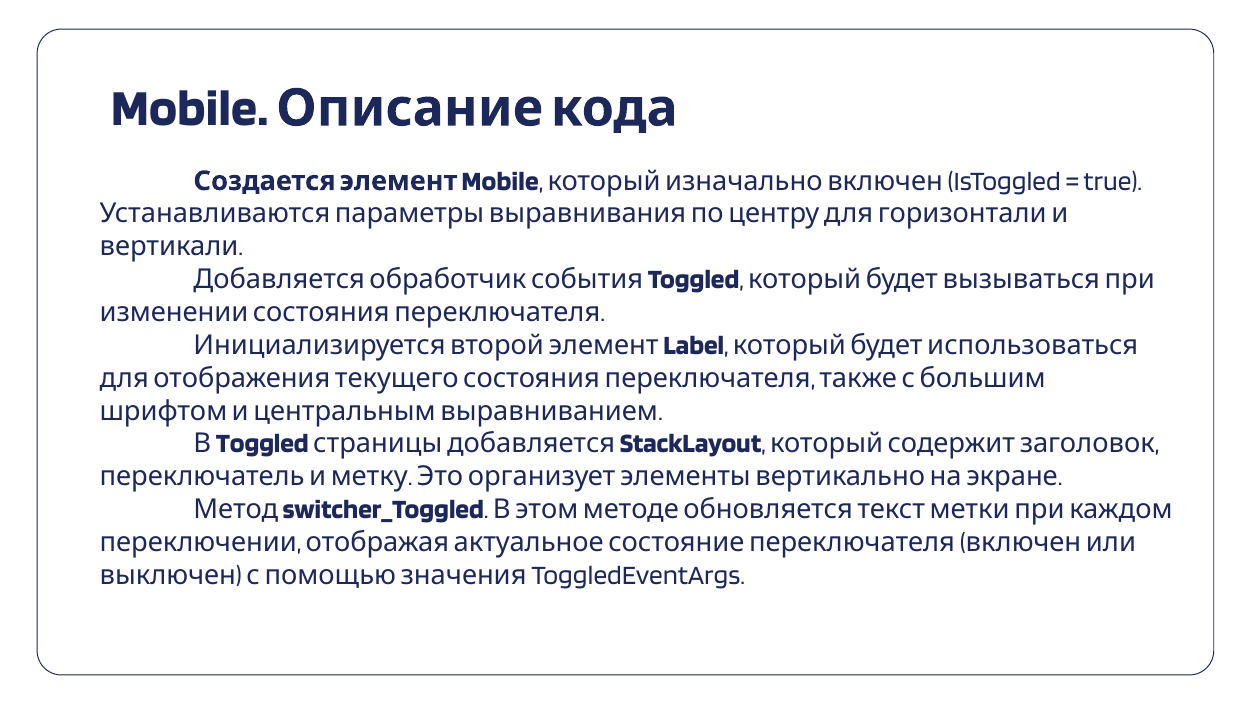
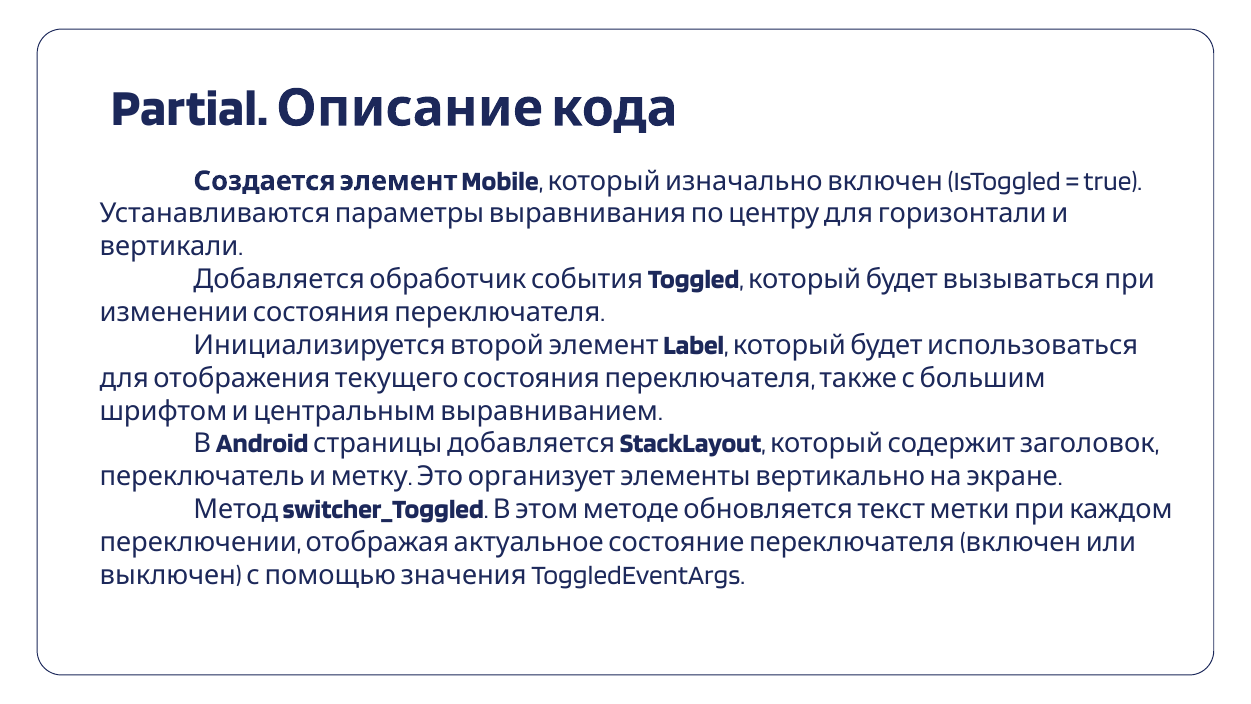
Mobile at (190, 108): Mobile -> Partial
В Toggled: Toggled -> Android
